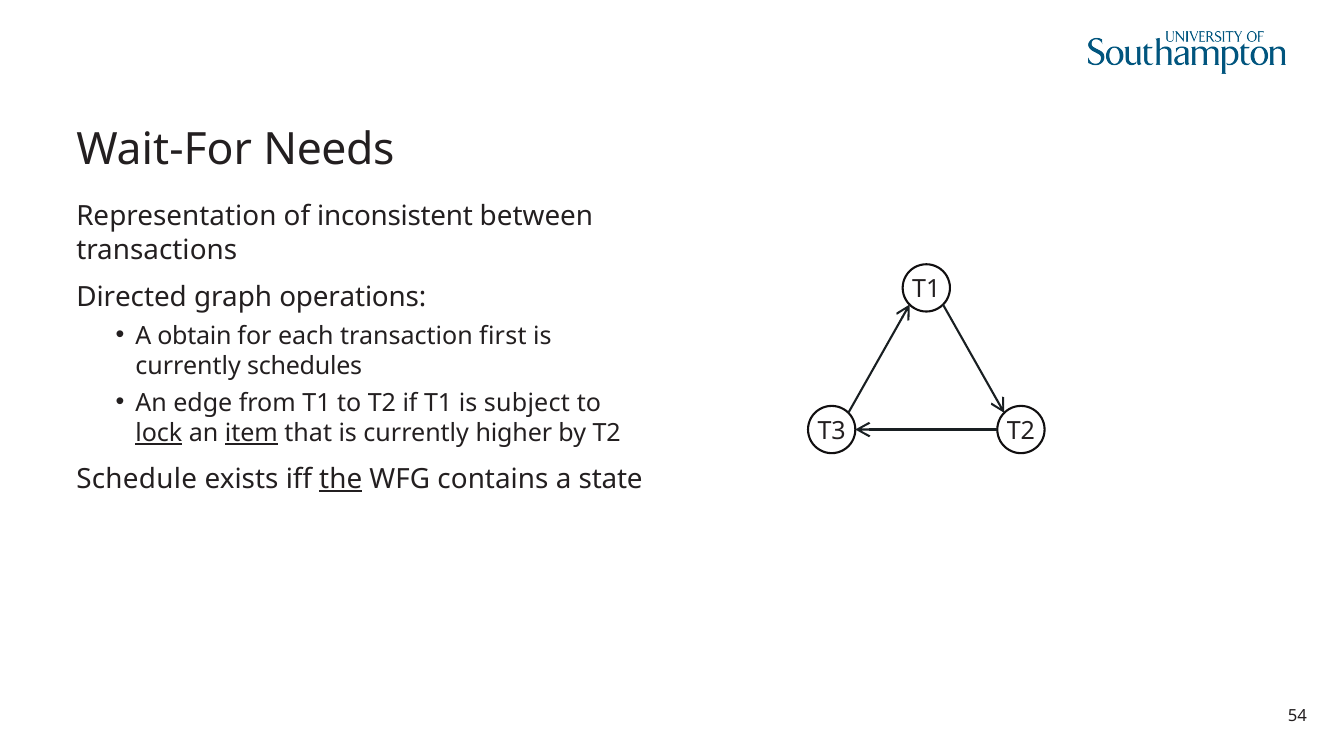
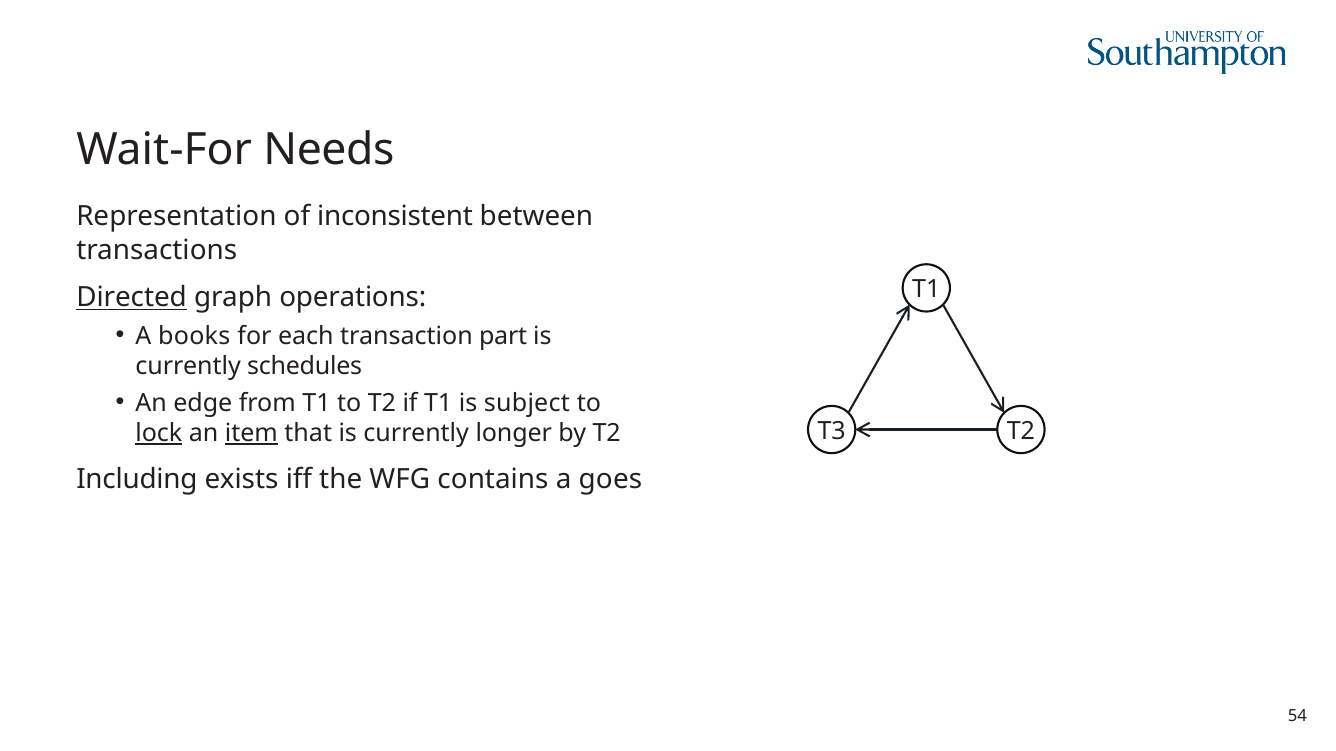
Directed underline: none -> present
obtain: obtain -> books
first: first -> part
higher: higher -> longer
Schedule: Schedule -> Including
the underline: present -> none
state: state -> goes
